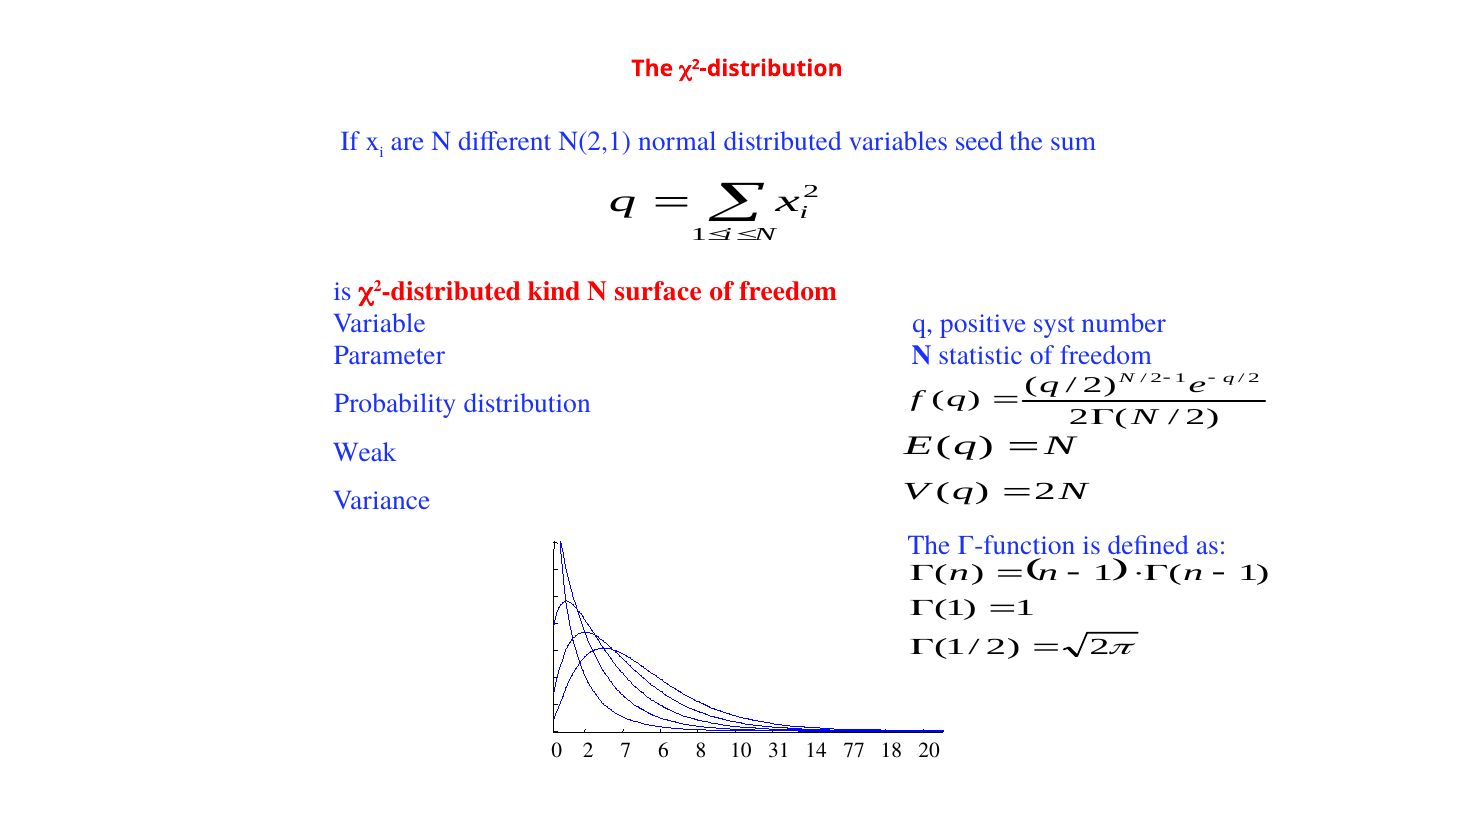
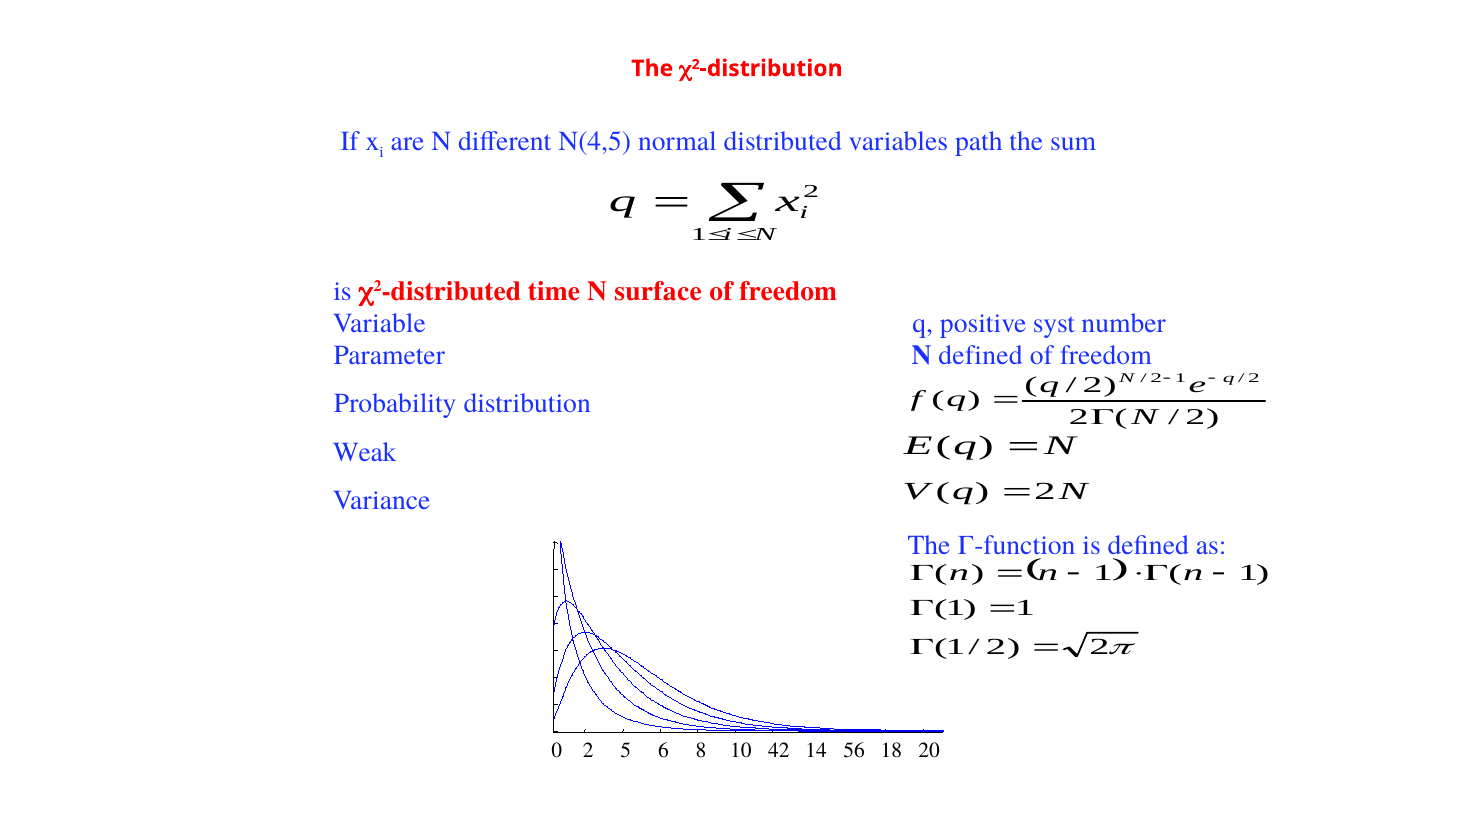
N(2,1: N(2,1 -> N(4,5
seed: seed -> path
kind: kind -> time
N statistic: statistic -> defined
7: 7 -> 5
31: 31 -> 42
77: 77 -> 56
